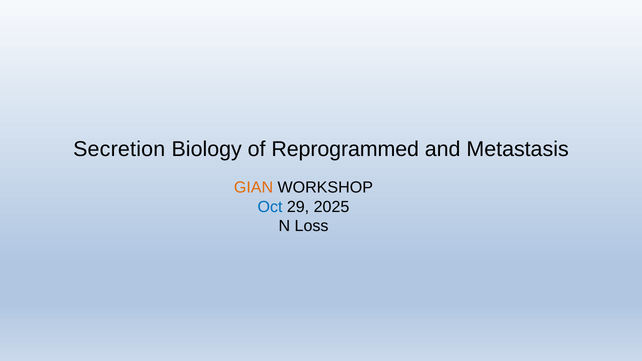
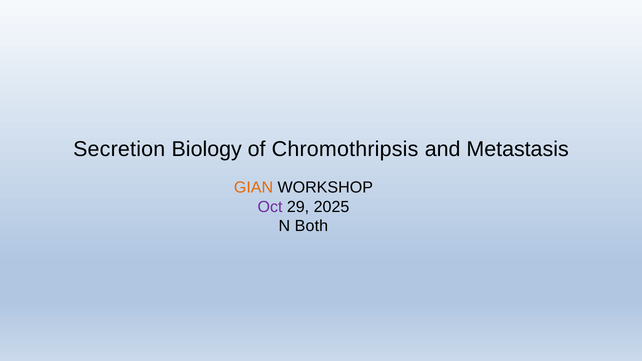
Reprogrammed: Reprogrammed -> Chromothripsis
Oct colour: blue -> purple
Loss: Loss -> Both
